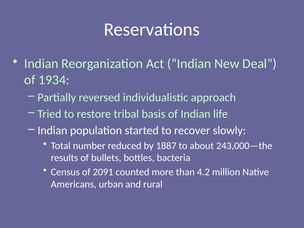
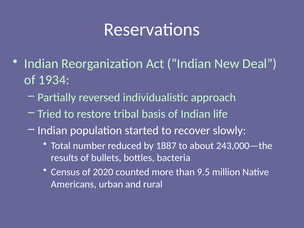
2091: 2091 -> 2020
4.2: 4.2 -> 9.5
